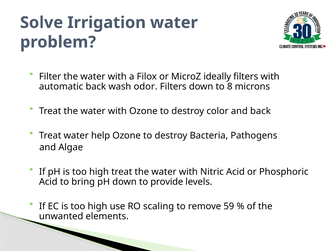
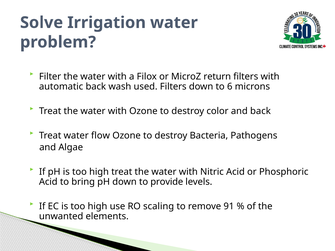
ideally: ideally -> return
odor: odor -> used
8: 8 -> 6
help: help -> flow
59: 59 -> 91
